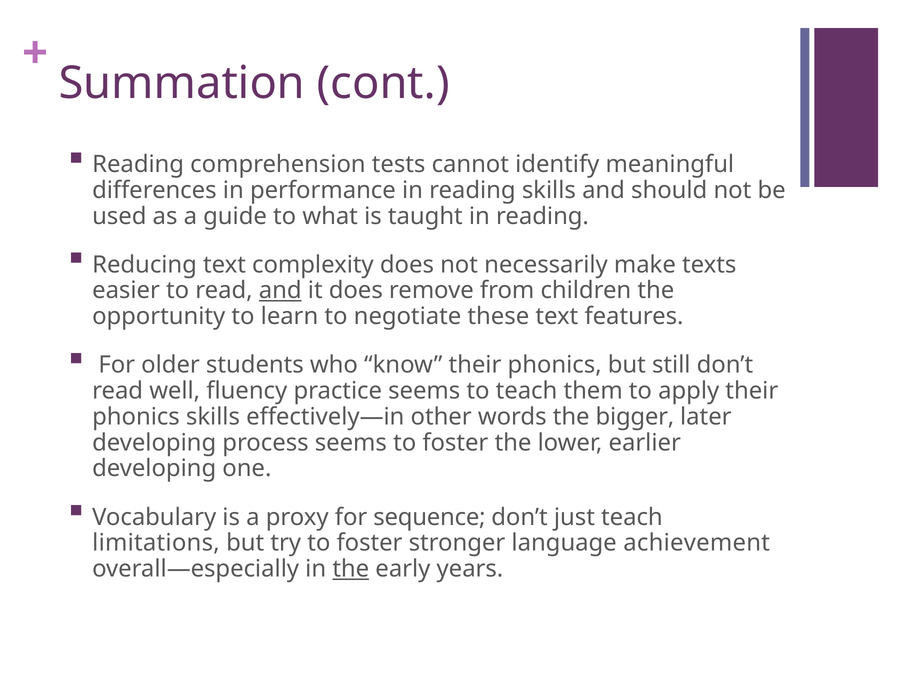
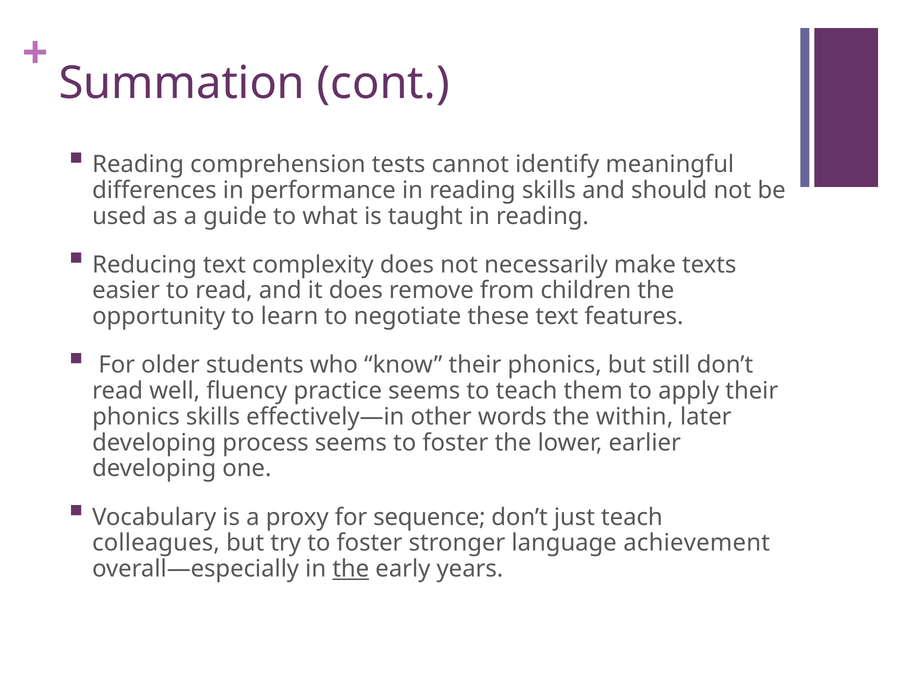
and at (280, 290) underline: present -> none
bigger: bigger -> within
limitations: limitations -> colleagues
